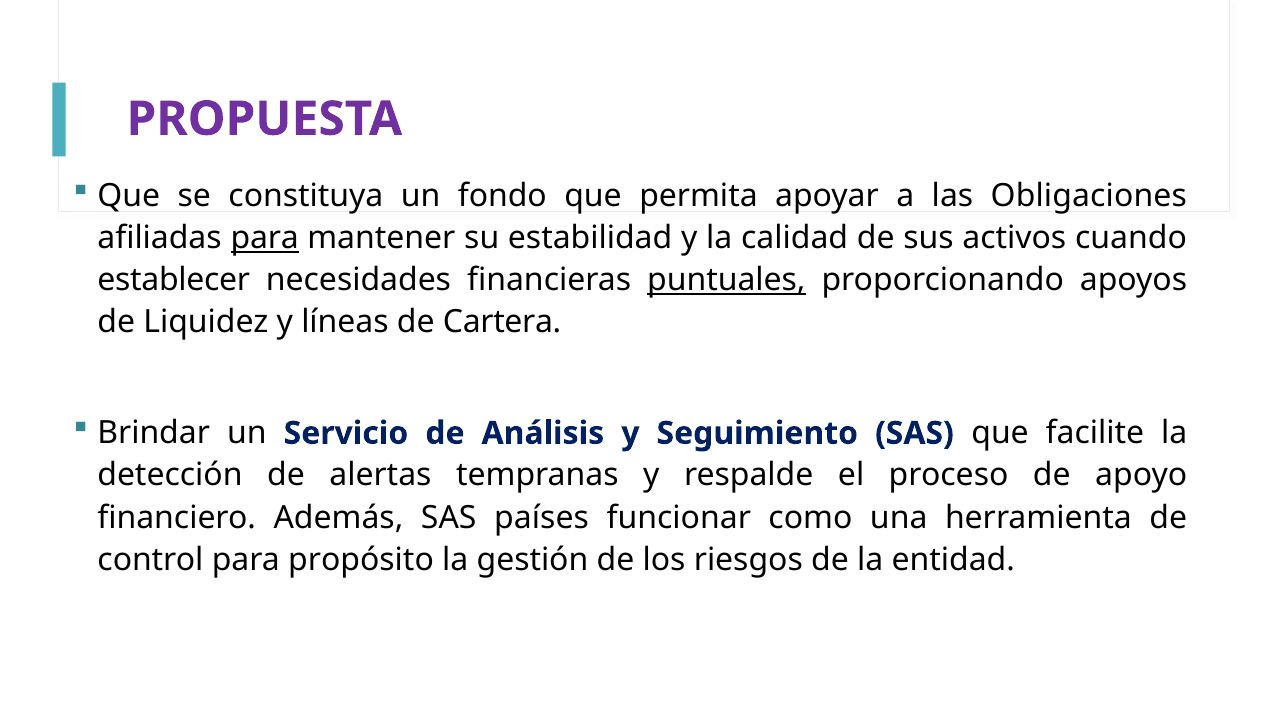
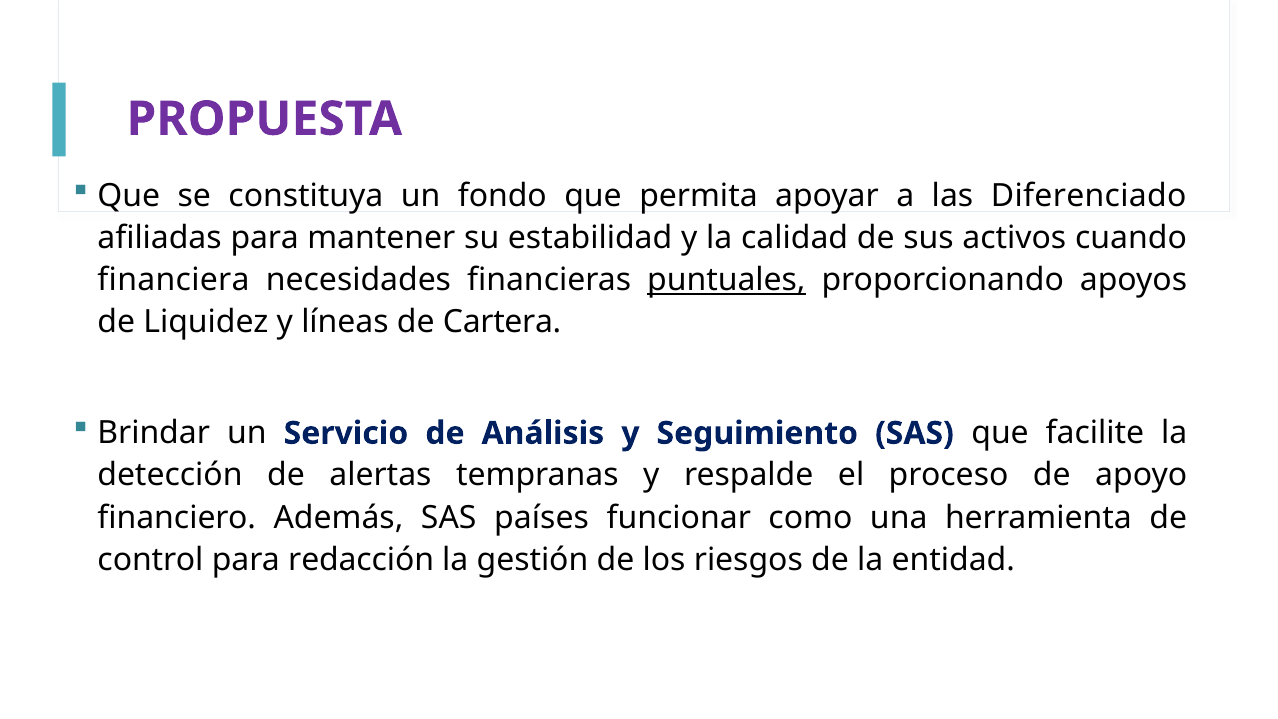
Obligaciones: Obligaciones -> Diferenciado
para at (265, 238) underline: present -> none
establecer: establecer -> financiera
propósito: propósito -> redacción
